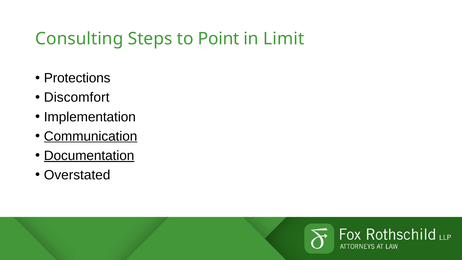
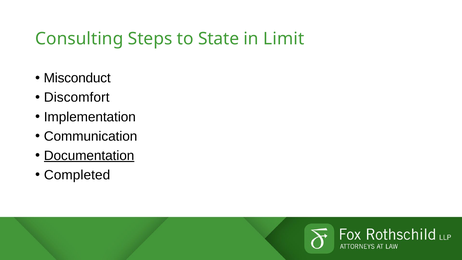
Point: Point -> State
Protections: Protections -> Misconduct
Communication underline: present -> none
Overstated: Overstated -> Completed
